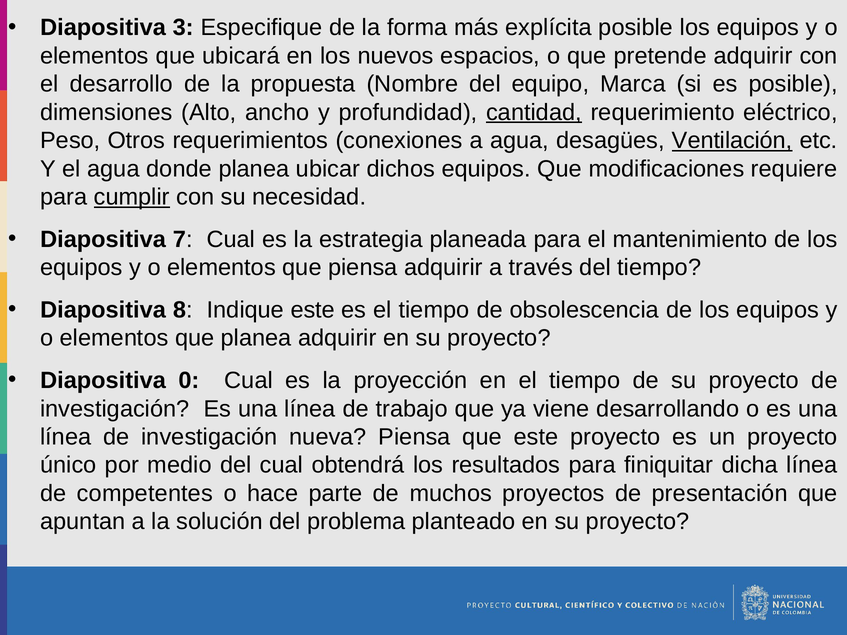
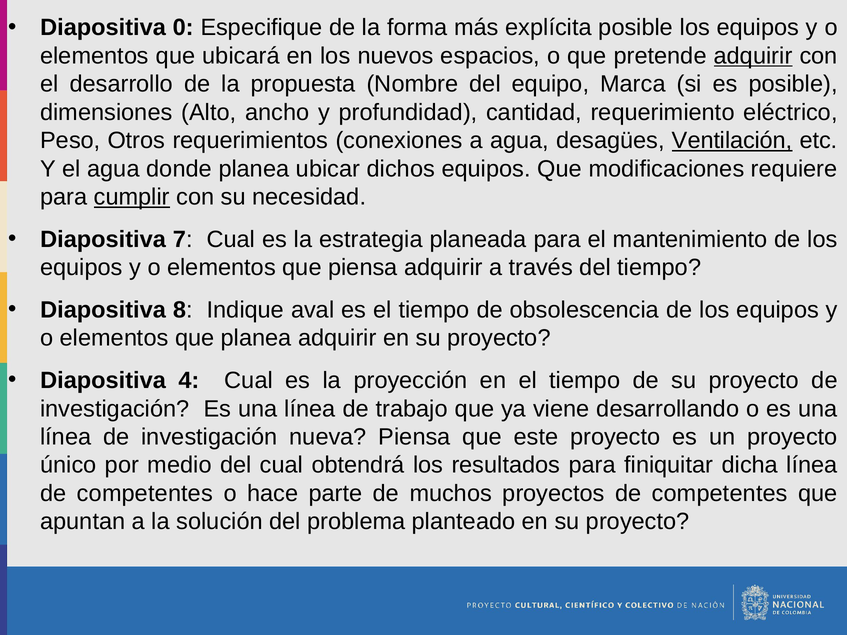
3: 3 -> 0
adquirir at (753, 56) underline: none -> present
cantidad underline: present -> none
Indique este: este -> aval
0: 0 -> 4
proyectos de presentación: presentación -> competentes
